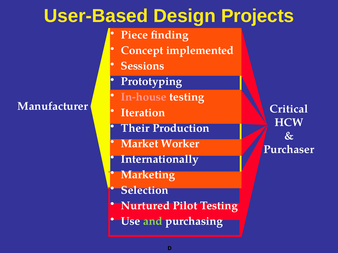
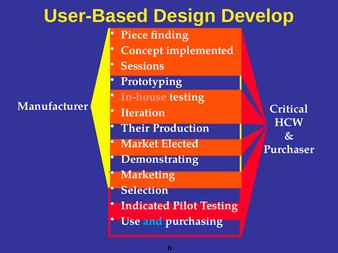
Projects: Projects -> Develop
Worker: Worker -> Elected
Internationally: Internationally -> Demonstrating
Nurtured: Nurtured -> Indicated
and colour: light green -> light blue
